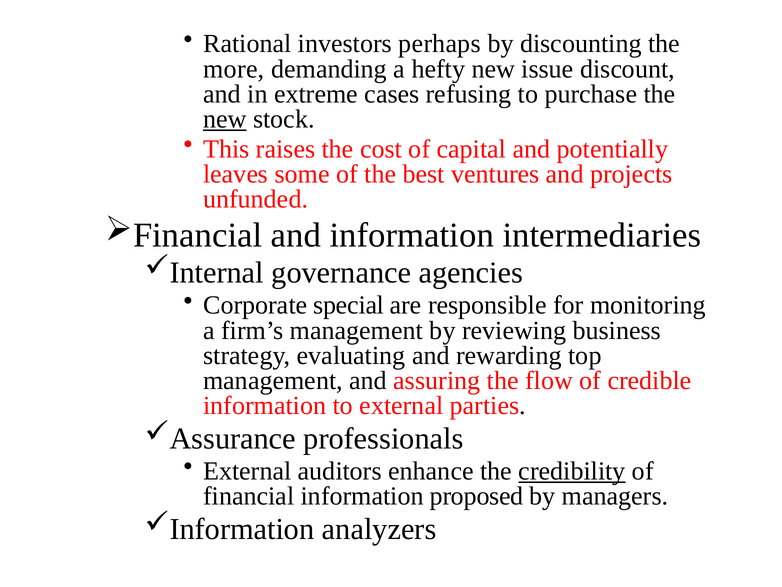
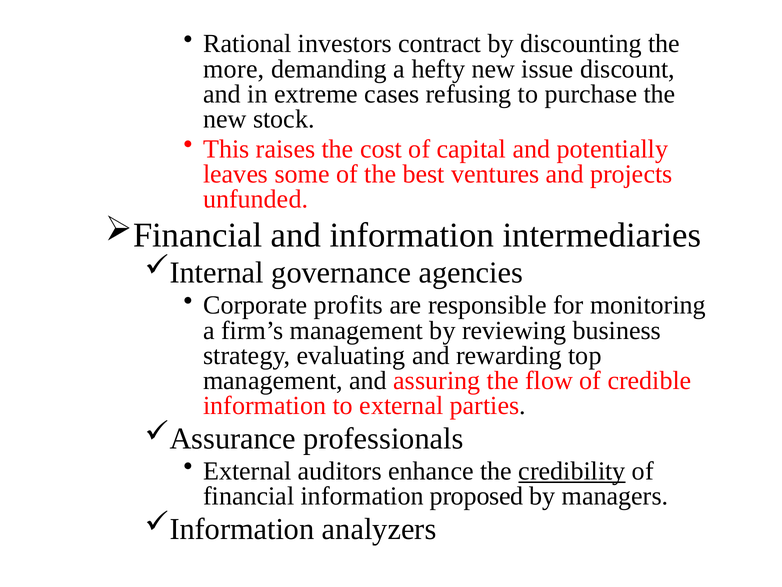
perhaps: perhaps -> contract
new at (225, 119) underline: present -> none
special: special -> profits
